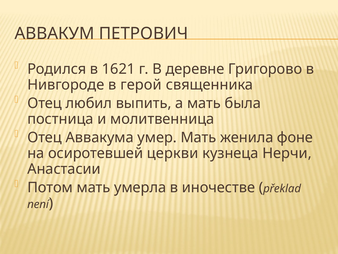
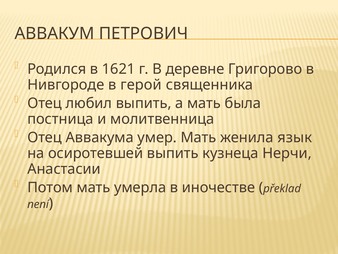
фоне: фоне -> язык
осиротевшей церкви: церкви -> выпить
